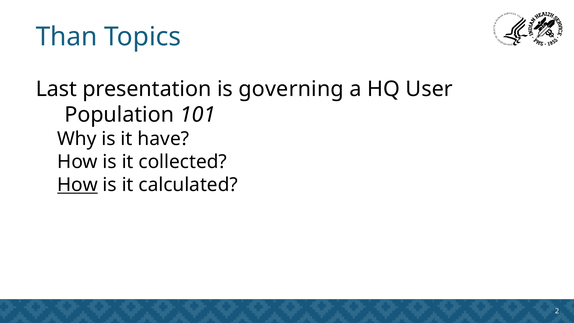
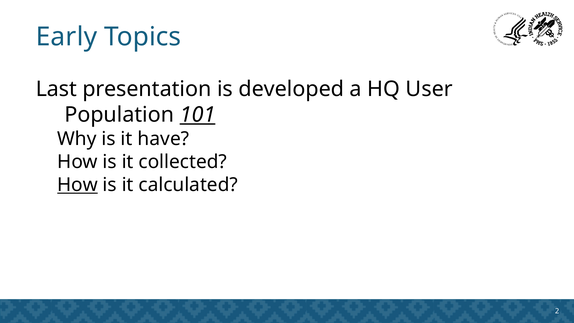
Than: Than -> Early
governing: governing -> developed
101 underline: none -> present
